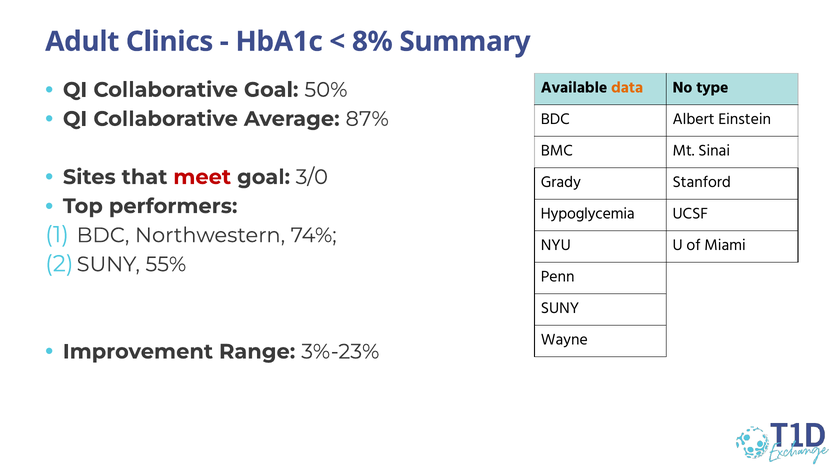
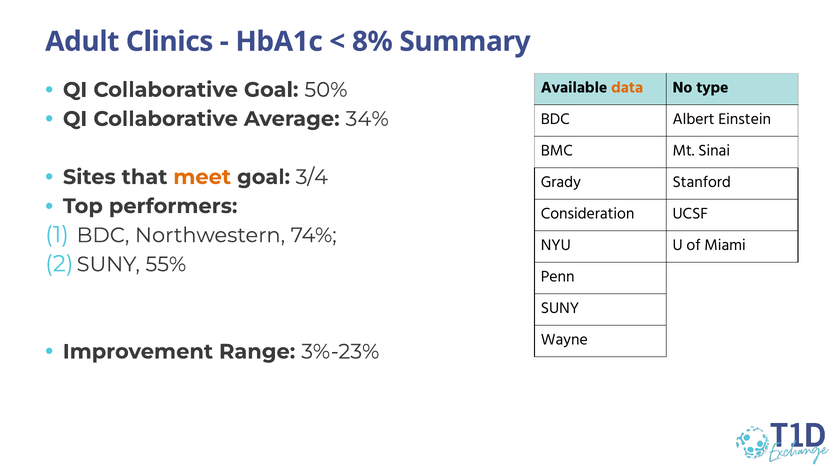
87%: 87% -> 34%
meet colour: red -> orange
3/0: 3/0 -> 3/4
Hypoglycemia: Hypoglycemia -> Consideration
